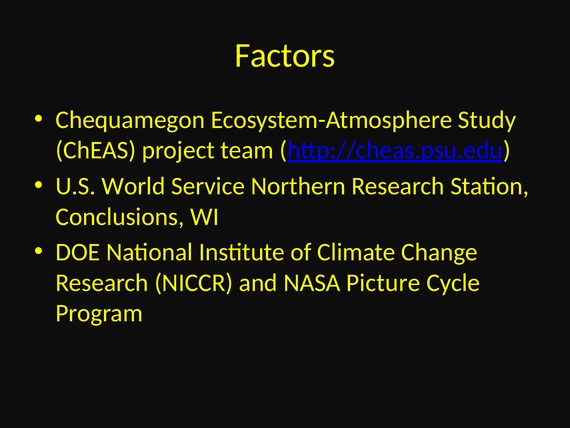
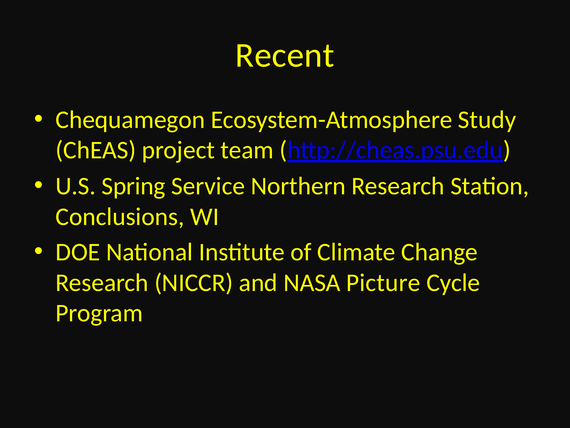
Factors: Factors -> Recent
World: World -> Spring
